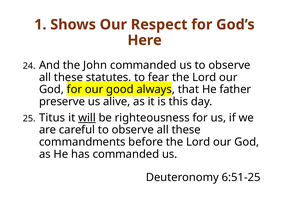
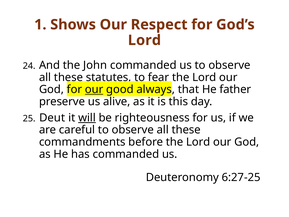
Here at (145, 40): Here -> Lord
our at (94, 89) underline: none -> present
Titus: Titus -> Deut
6:51-25: 6:51-25 -> 6:27-25
